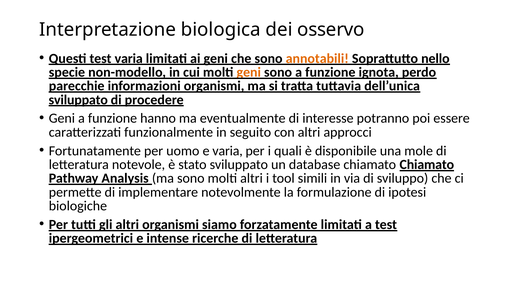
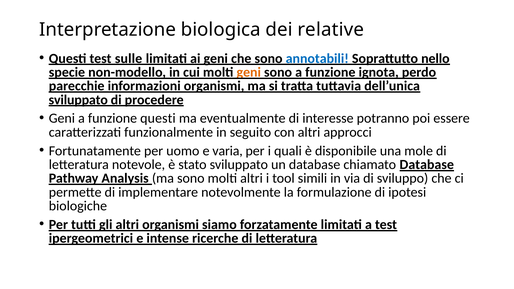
osservo: osservo -> relative
test varia: varia -> sulle
annotabili colour: orange -> blue
funzione hanno: hanno -> questi
chiamato Chiamato: Chiamato -> Database
